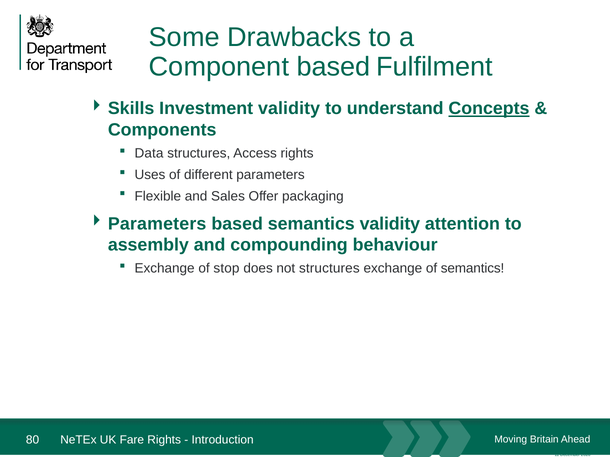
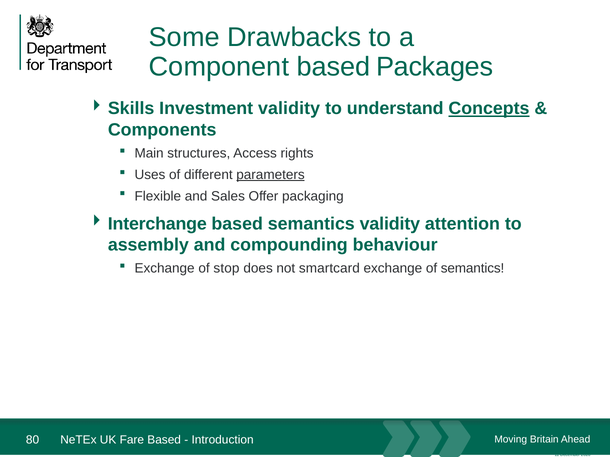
Fulfilment: Fulfilment -> Packages
Data: Data -> Main
parameters at (271, 175) underline: none -> present
Parameters at (157, 224): Parameters -> Interchange
not structures: structures -> smartcard
Fare Rights: Rights -> Based
